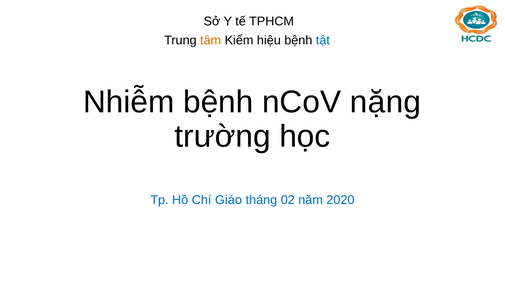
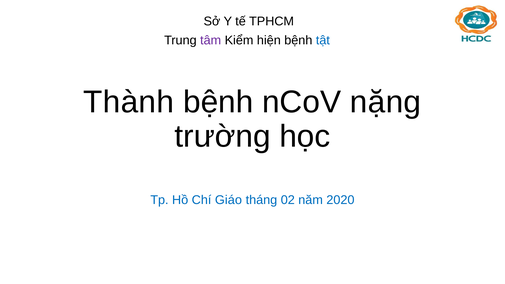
tâm colour: orange -> purple
hiệu: hiệu -> hiện
Nhiễm: Nhiễm -> Thành
